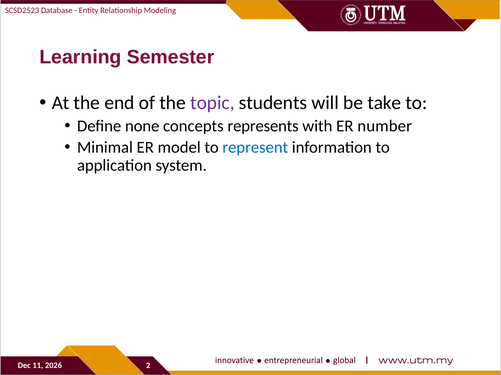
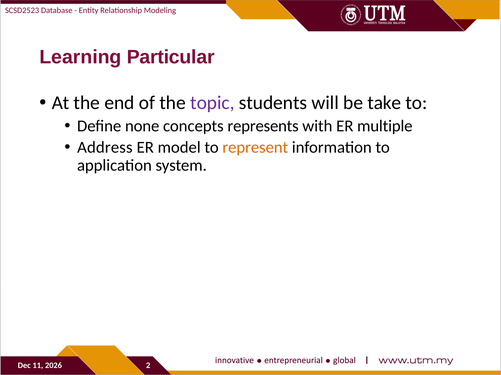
Semester: Semester -> Particular
number: number -> multiple
Minimal: Minimal -> Address
represent colour: blue -> orange
